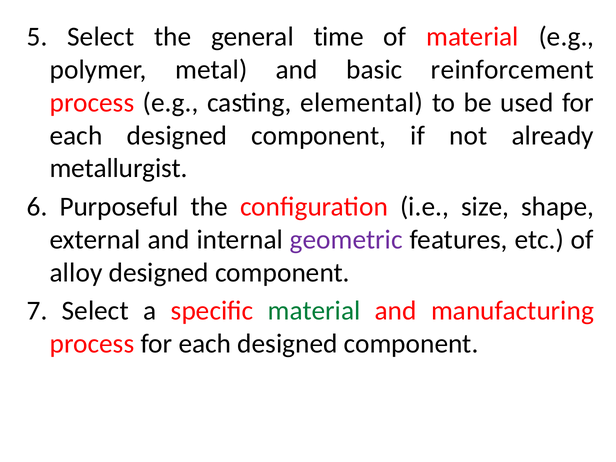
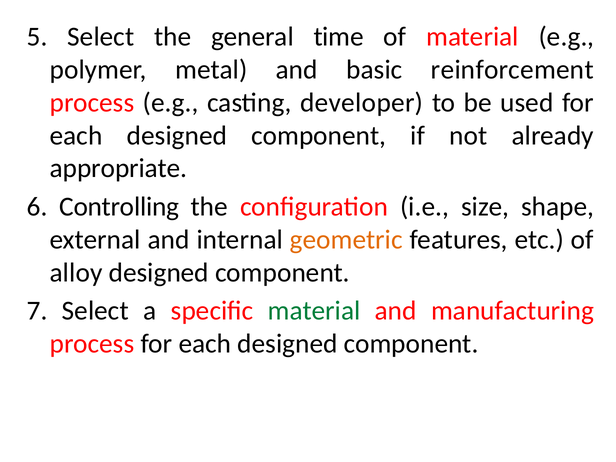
elemental: elemental -> developer
metallurgist: metallurgist -> appropriate
Purposeful: Purposeful -> Controlling
geometric colour: purple -> orange
